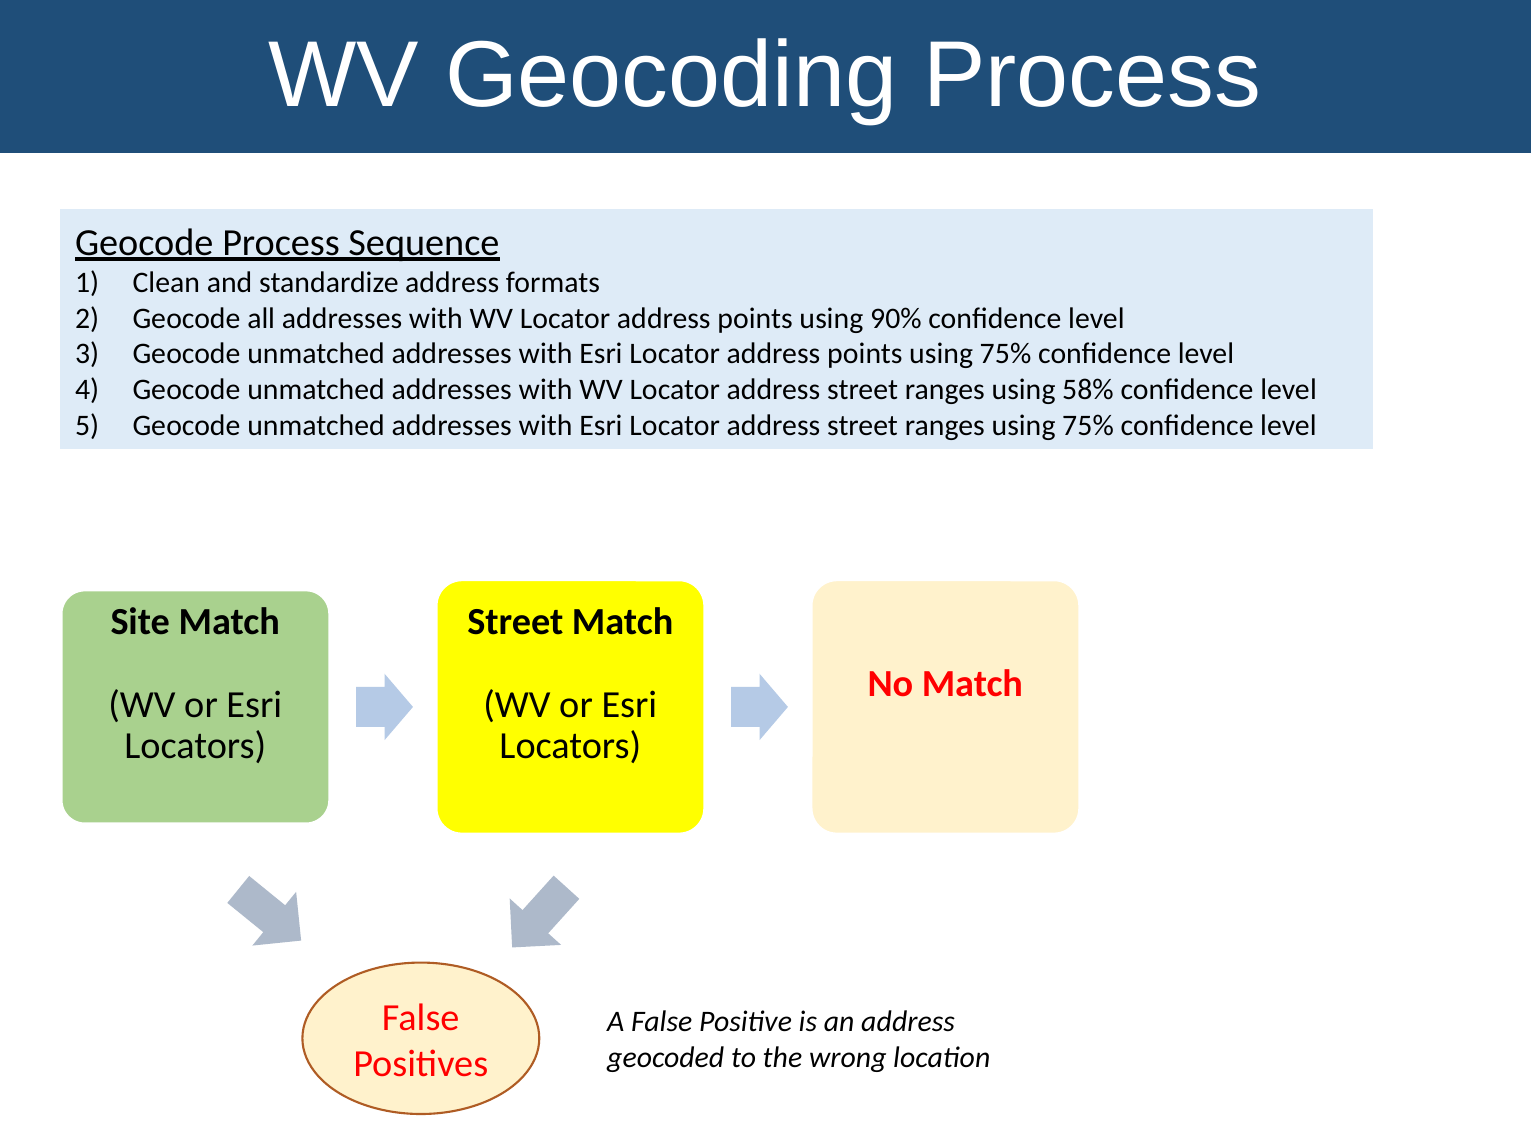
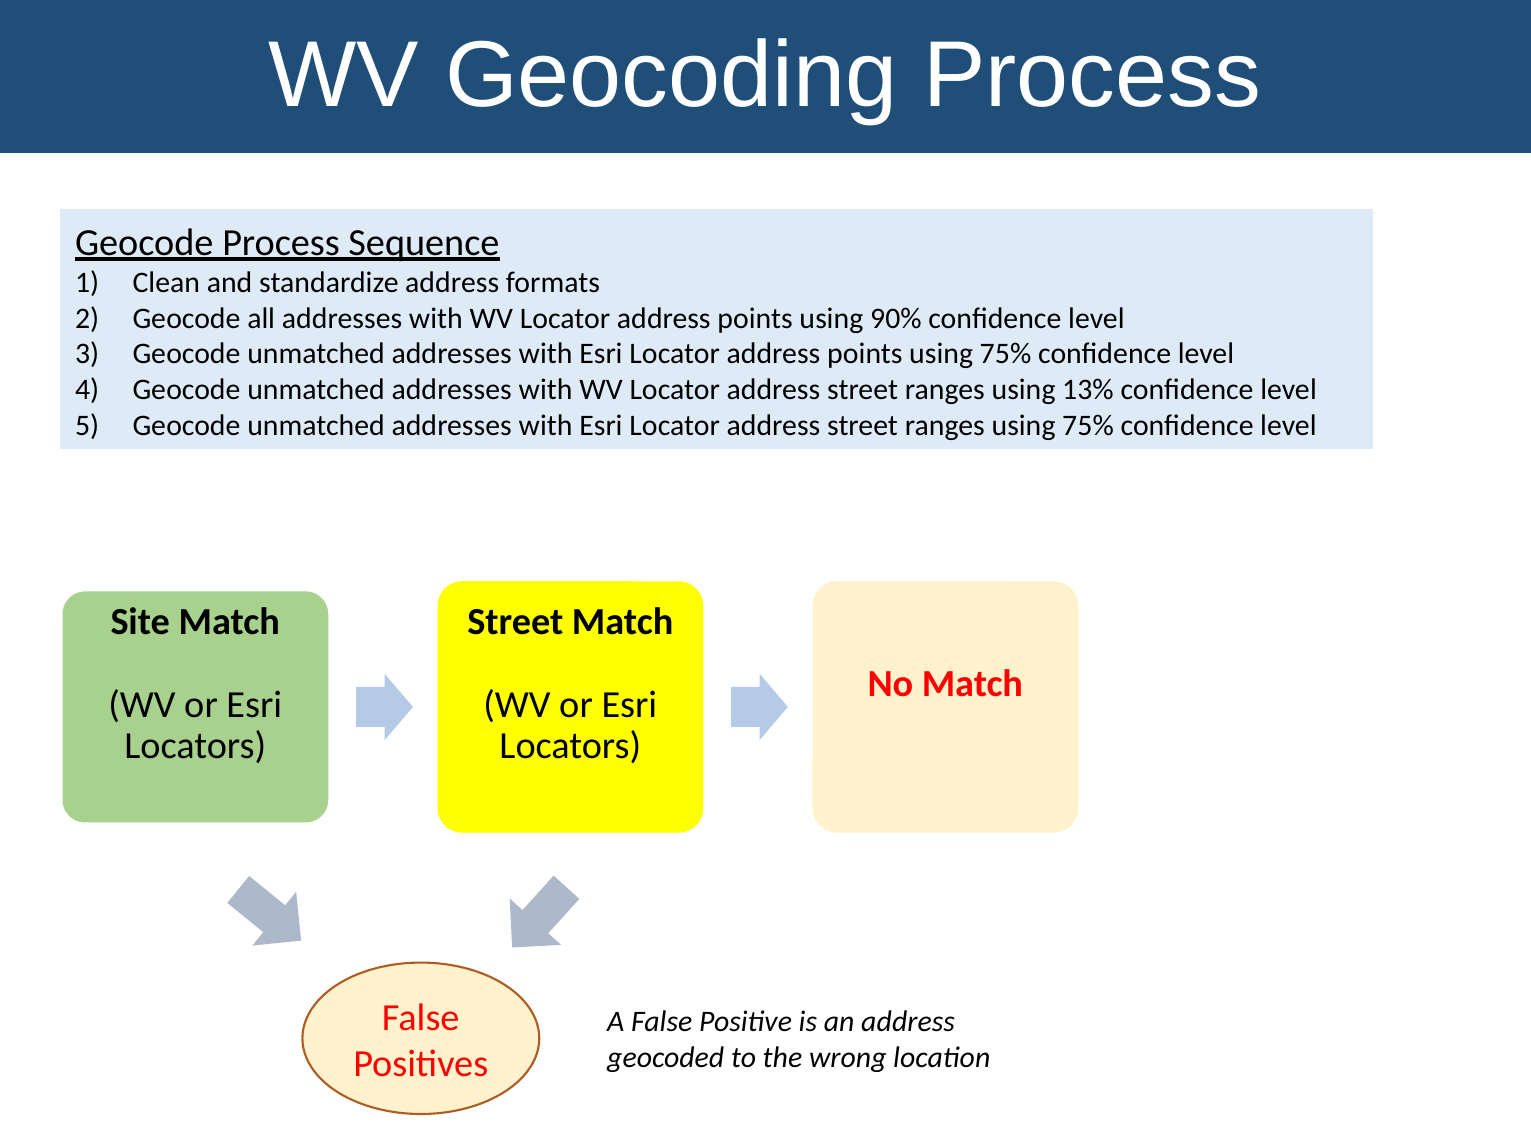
58%: 58% -> 13%
